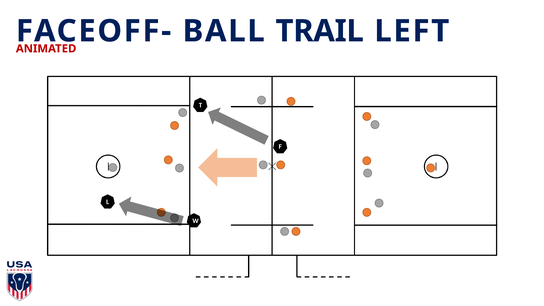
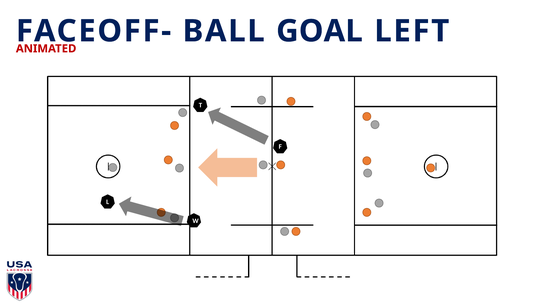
TRAIL: TRAIL -> GOAL
